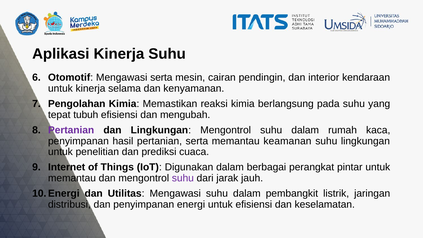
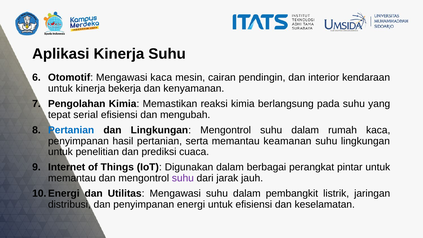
Mengawasi serta: serta -> kaca
selama: selama -> bekerja
tubuh: tubuh -> serial
Pertanian at (71, 130) colour: purple -> blue
